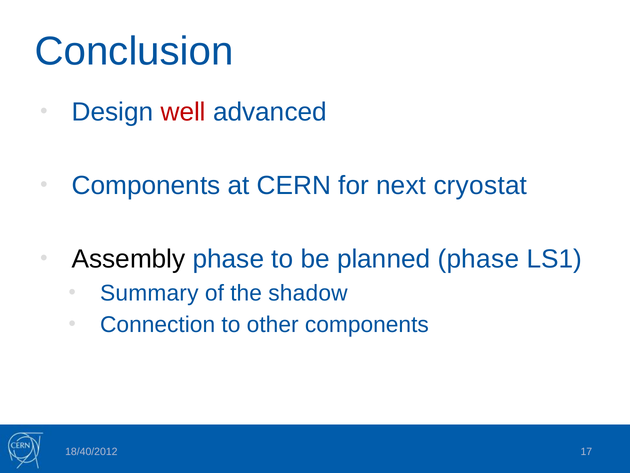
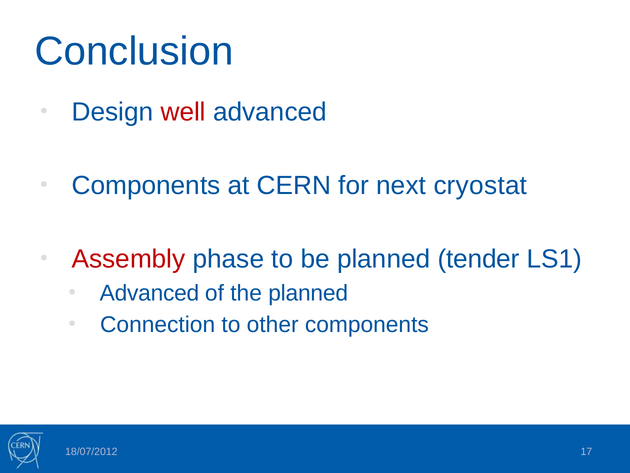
Assembly colour: black -> red
planned phase: phase -> tender
Summary at (149, 293): Summary -> Advanced
the shadow: shadow -> planned
18/40/2012: 18/40/2012 -> 18/07/2012
